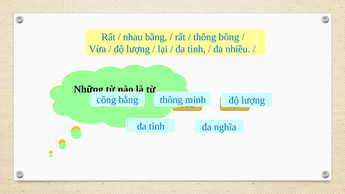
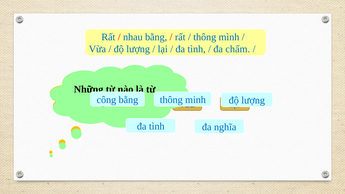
bông: bông -> mình
nhiều: nhiều -> chấm
